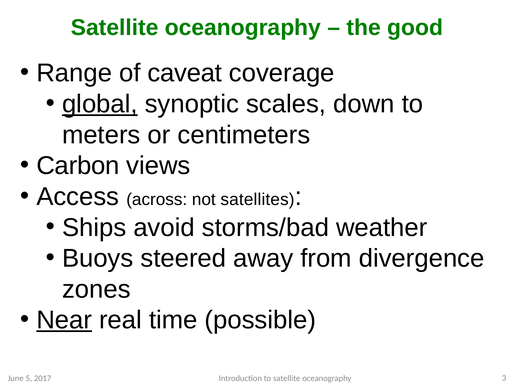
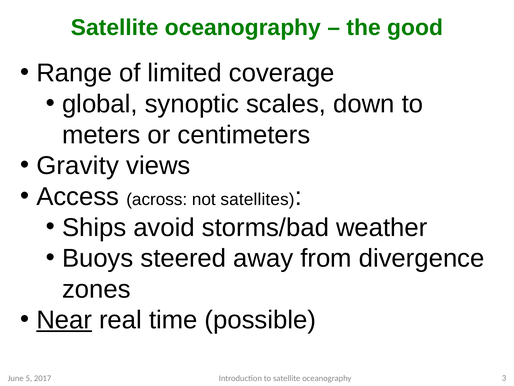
caveat: caveat -> limited
global underline: present -> none
Carbon: Carbon -> Gravity
